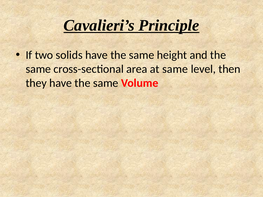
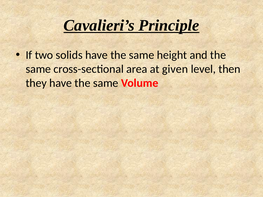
at same: same -> given
